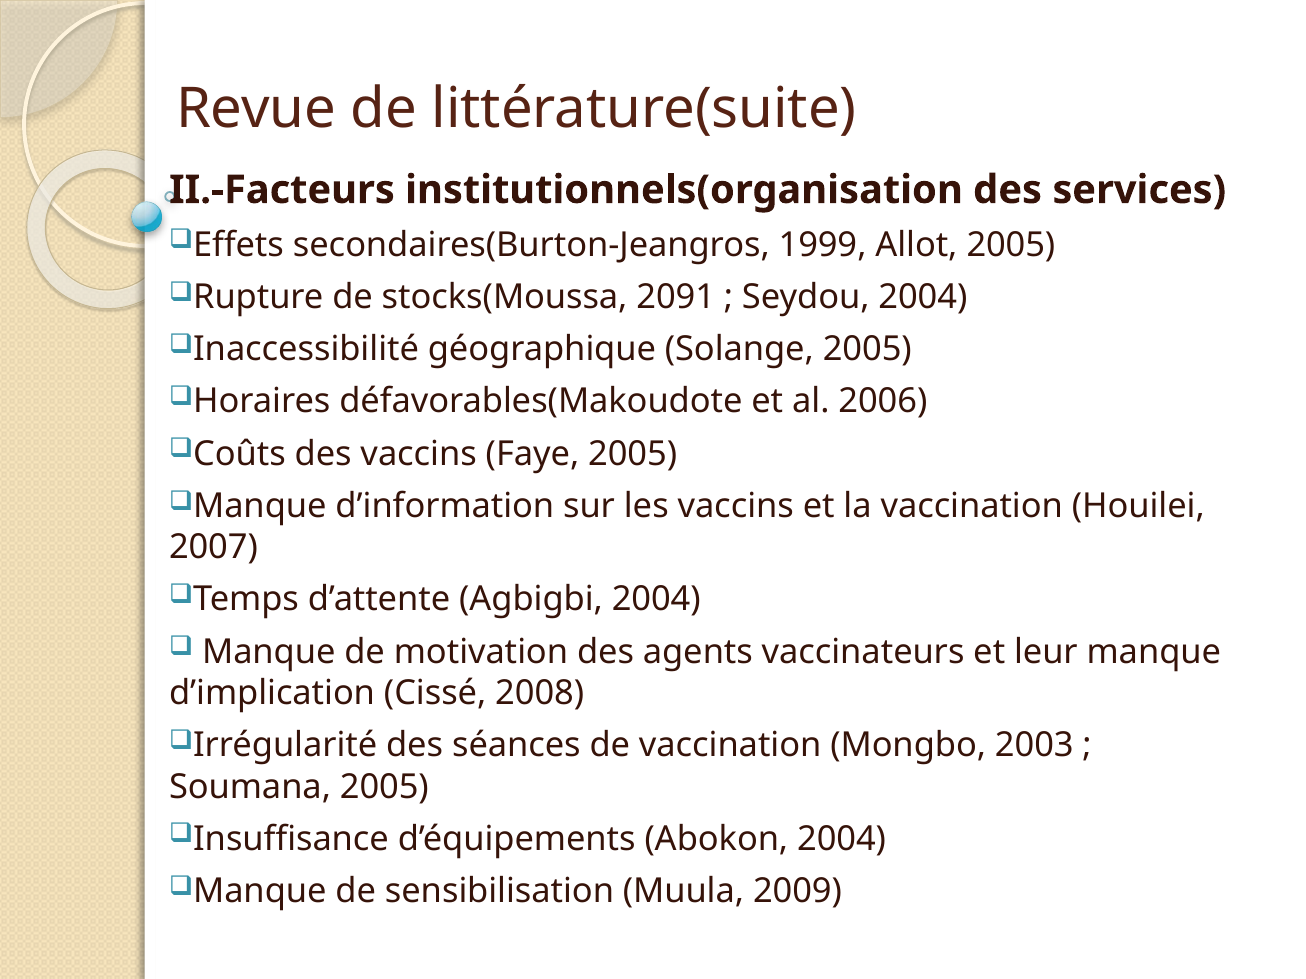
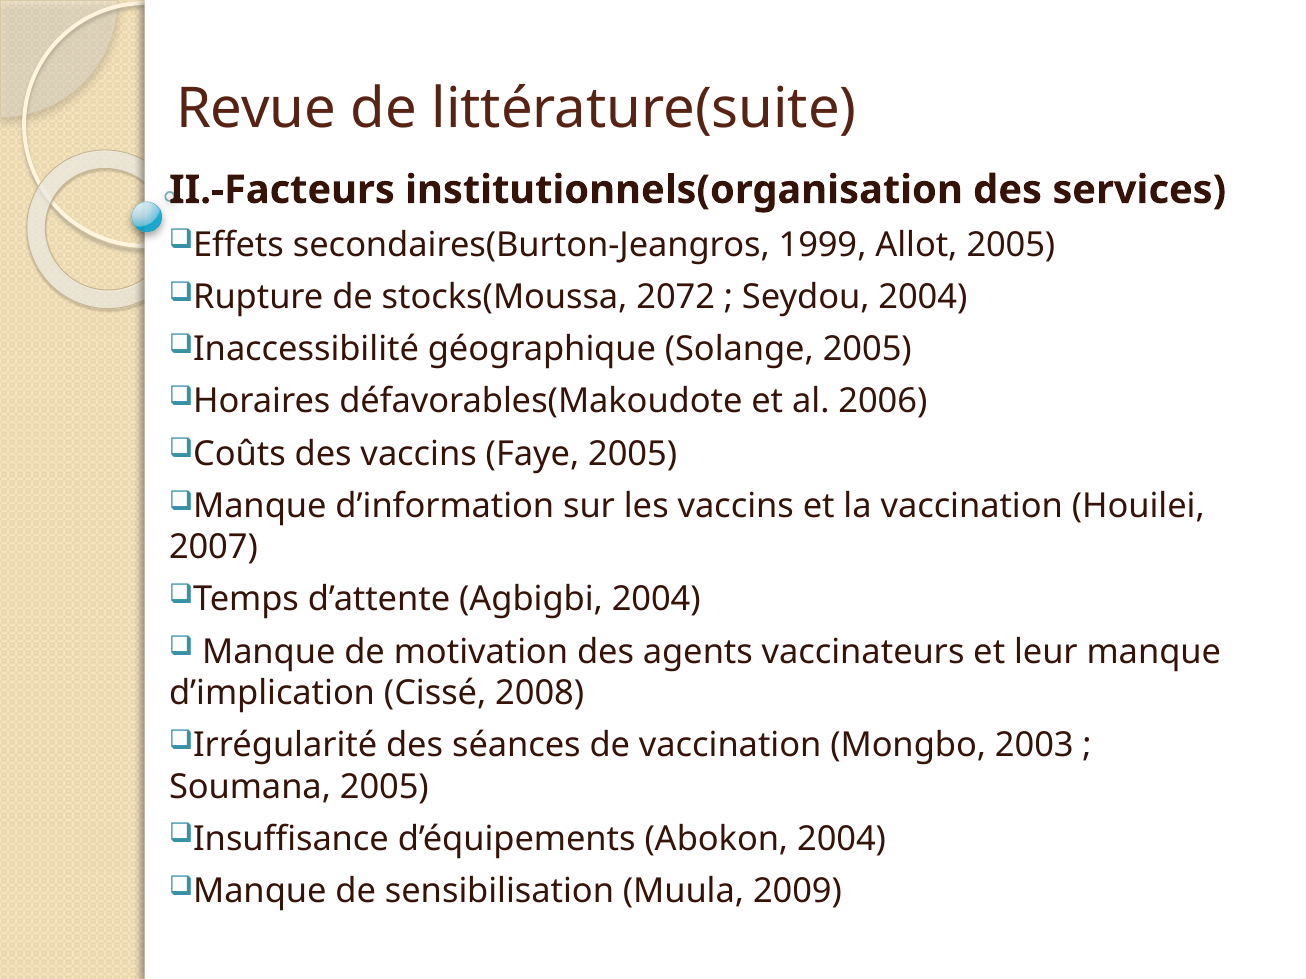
2091: 2091 -> 2072
